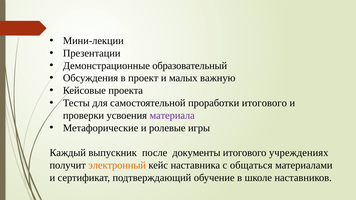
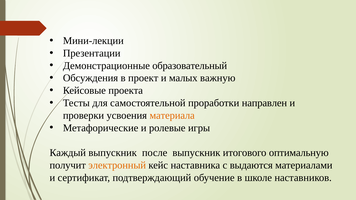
проработки итогового: итогового -> направлен
материала colour: purple -> orange
после документы: документы -> выпускник
учреждениях: учреждениях -> оптимальную
общаться: общаться -> выдаются
